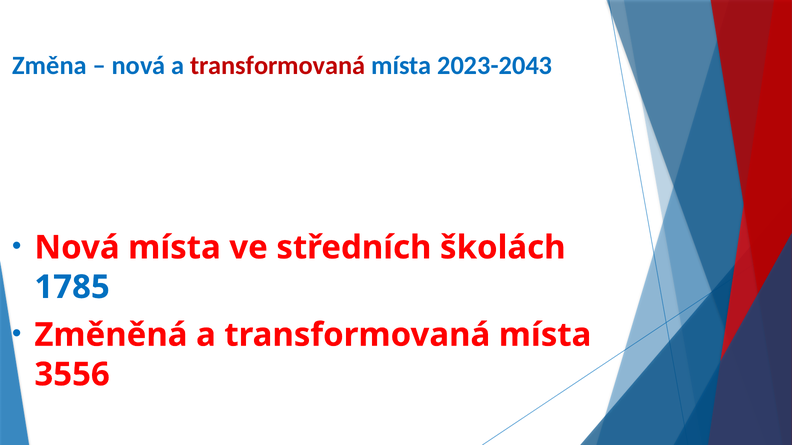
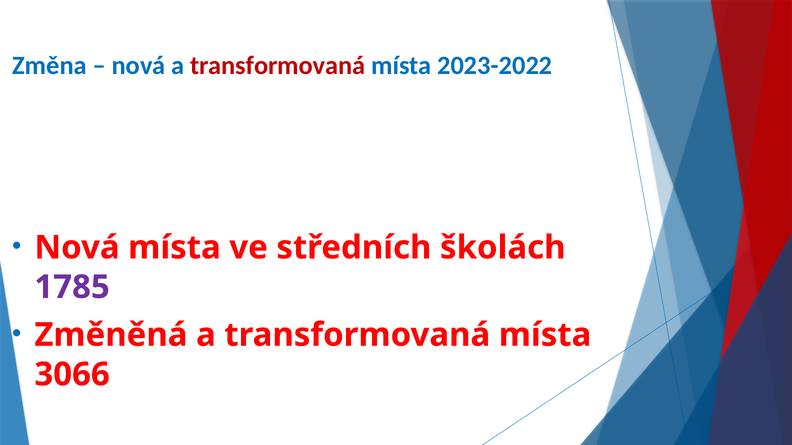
2023-2043: 2023-2043 -> 2023-2022
1785 colour: blue -> purple
3556: 3556 -> 3066
